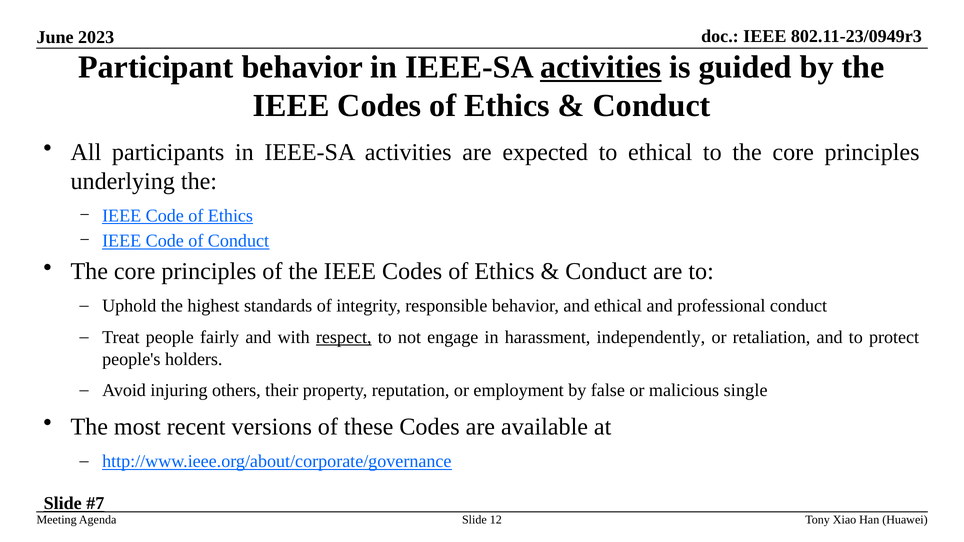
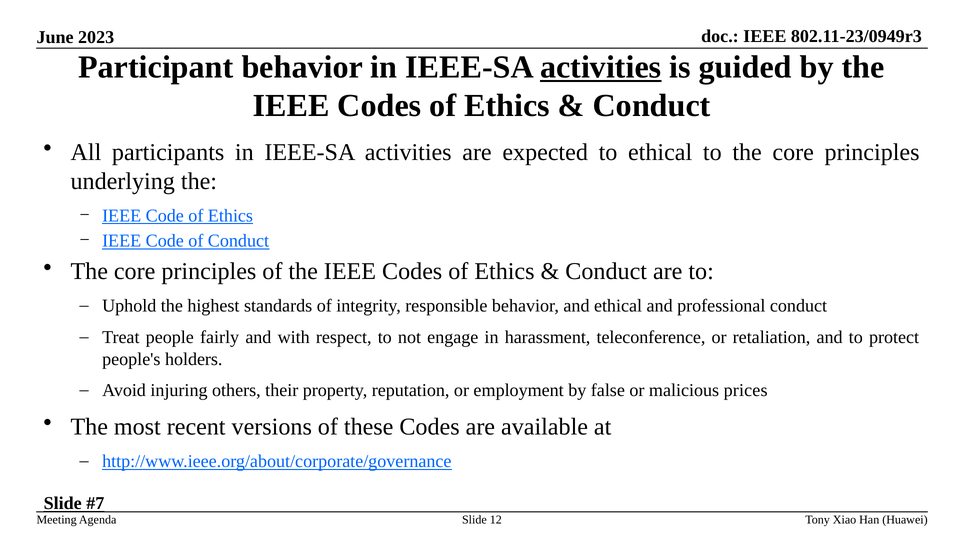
respect underline: present -> none
independently: independently -> teleconference
single: single -> prices
